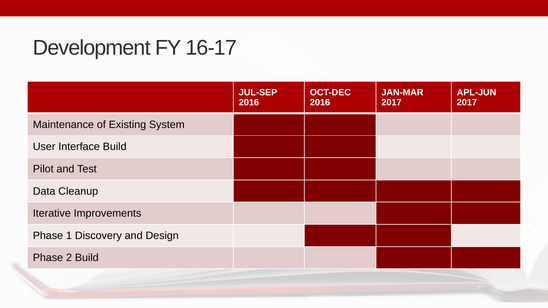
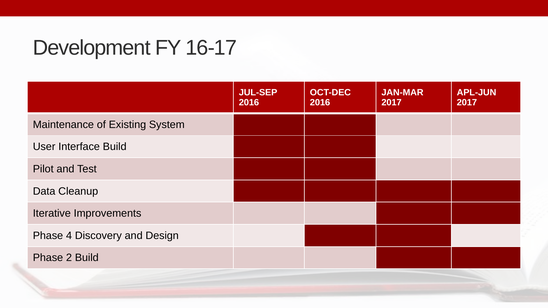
1: 1 -> 4
